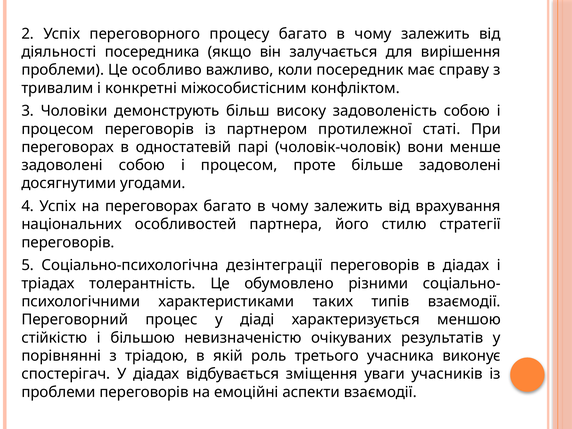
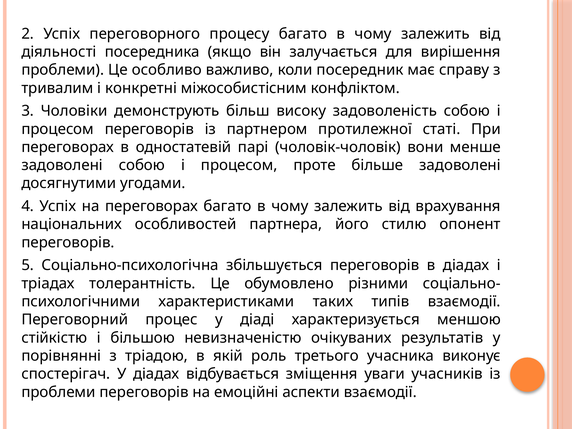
стратегії: стратегії -> опонент
дезінтеграції: дезінтеграції -> збільшується
